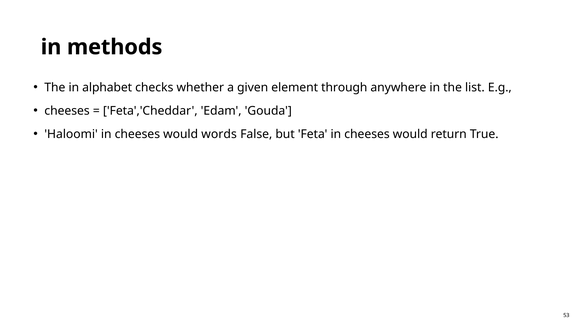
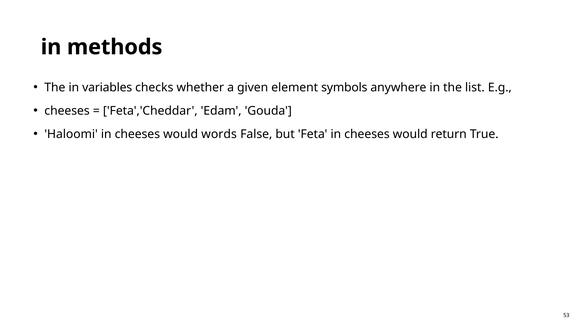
alphabet: alphabet -> variables
through: through -> symbols
